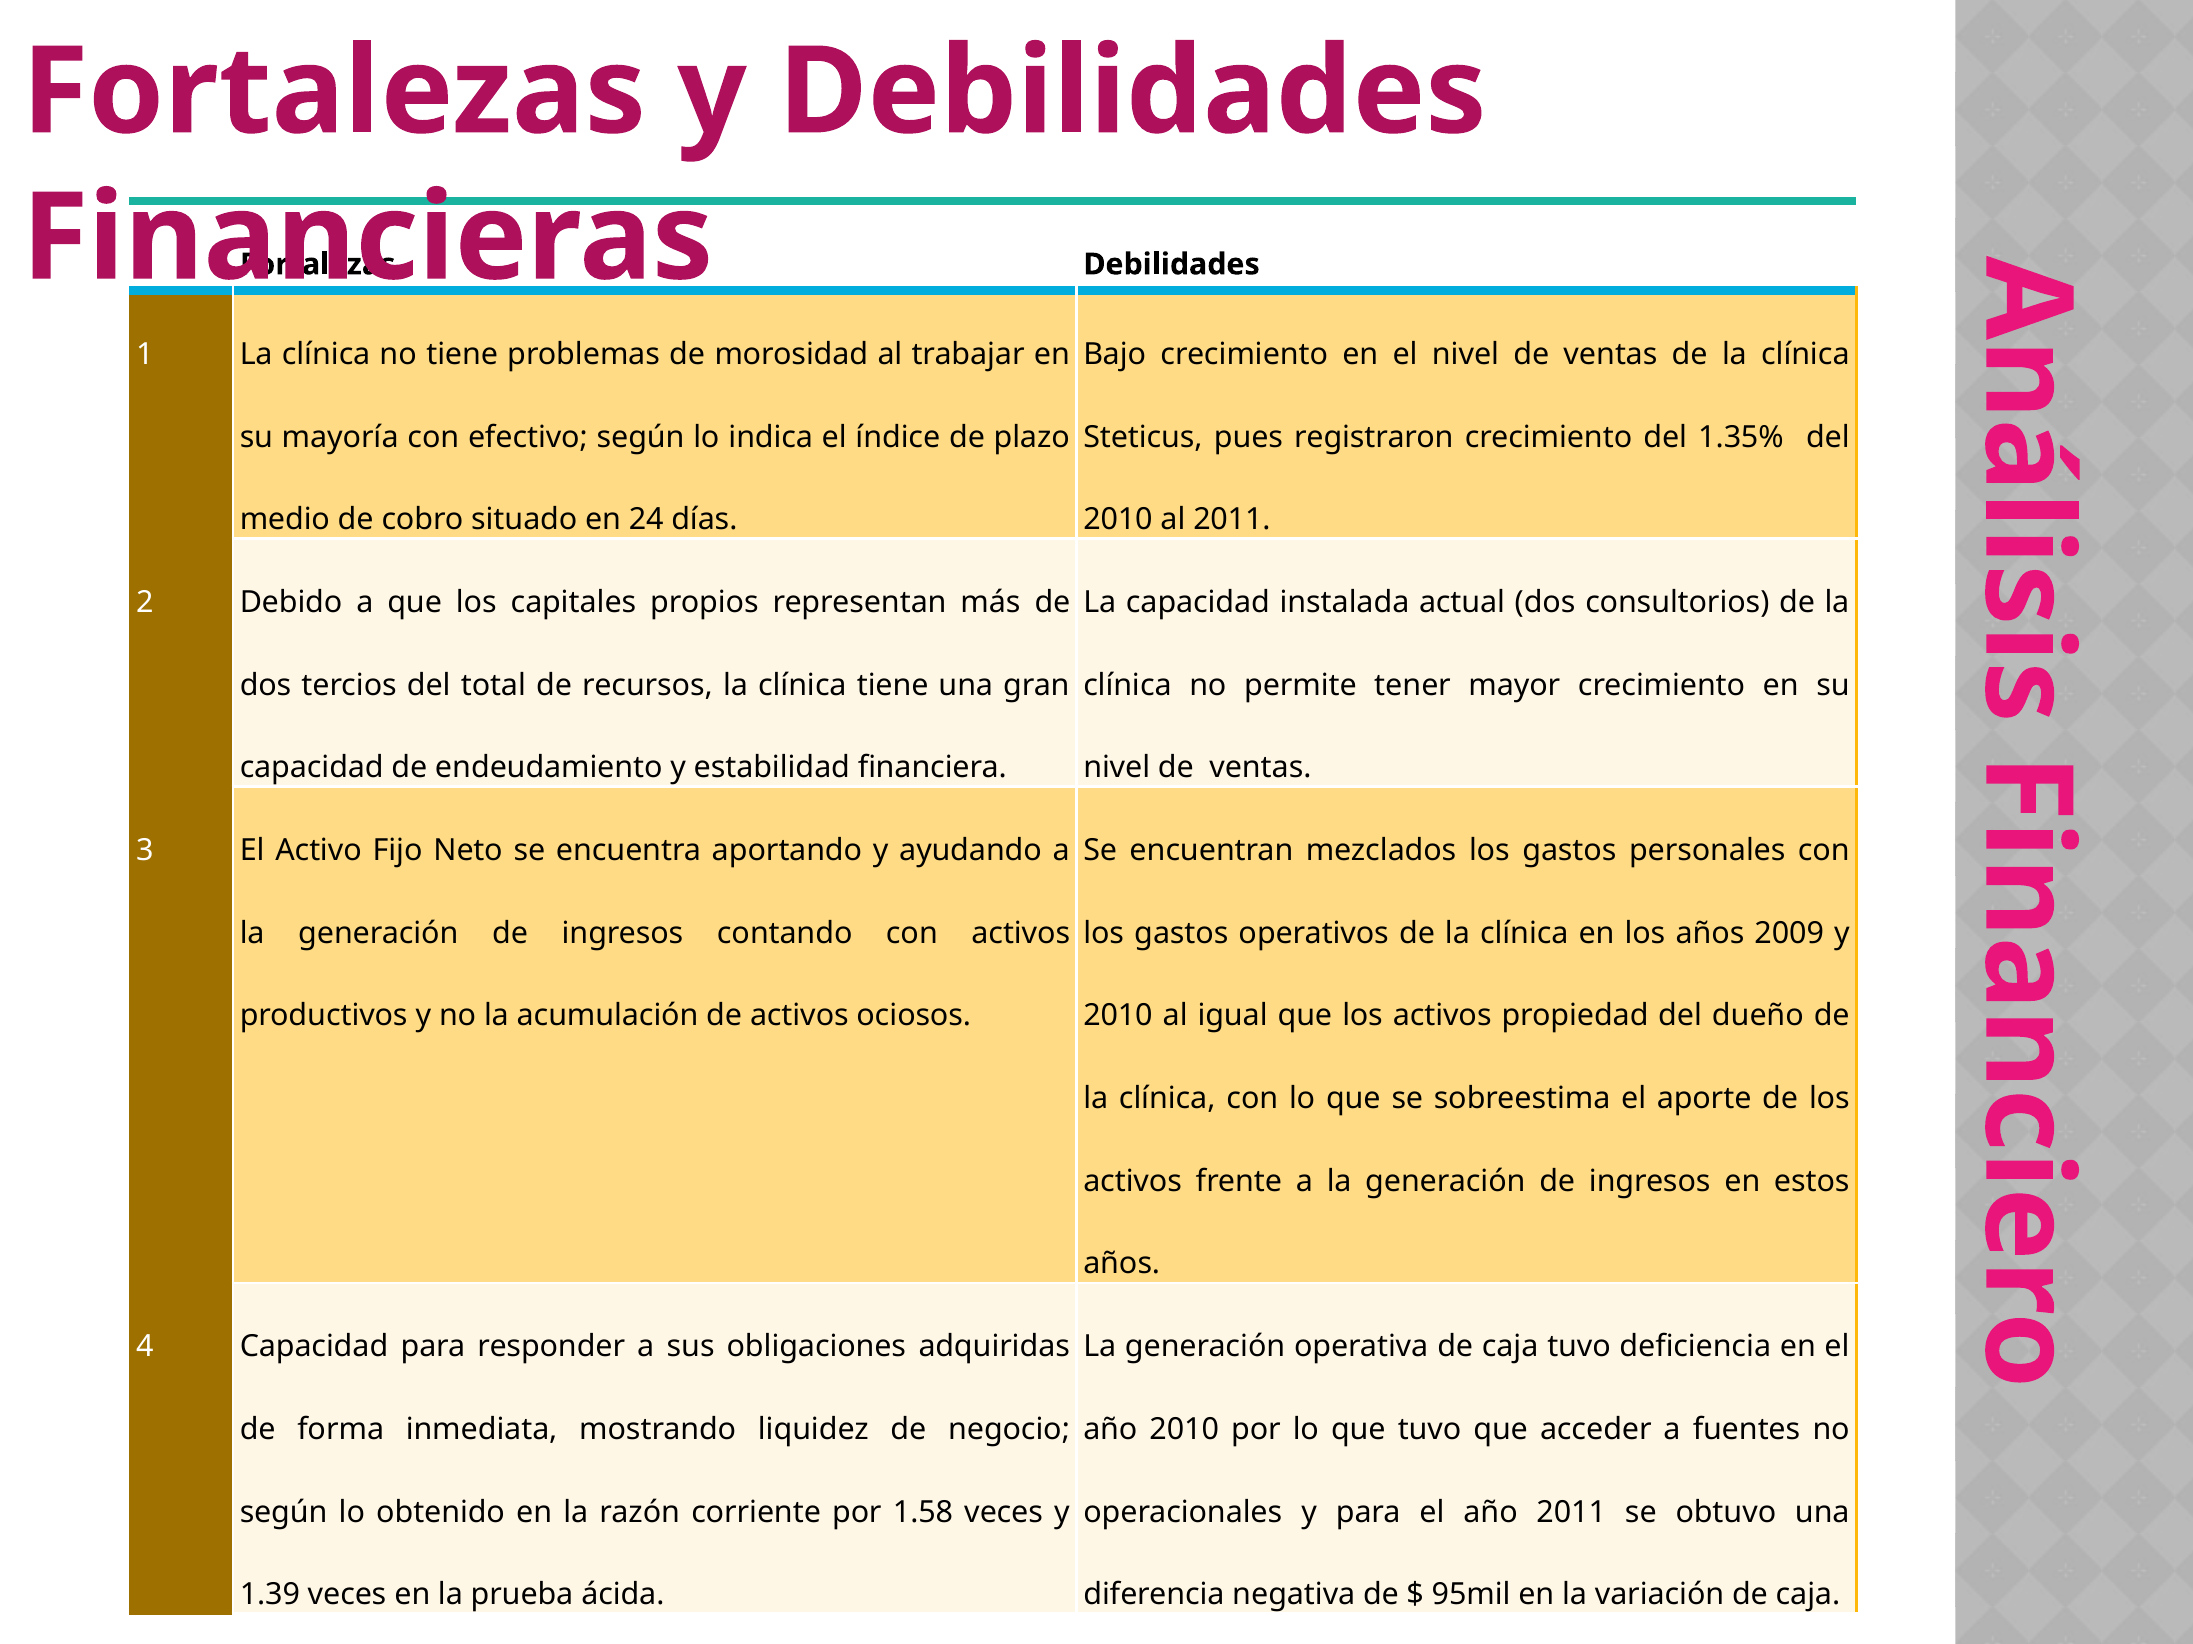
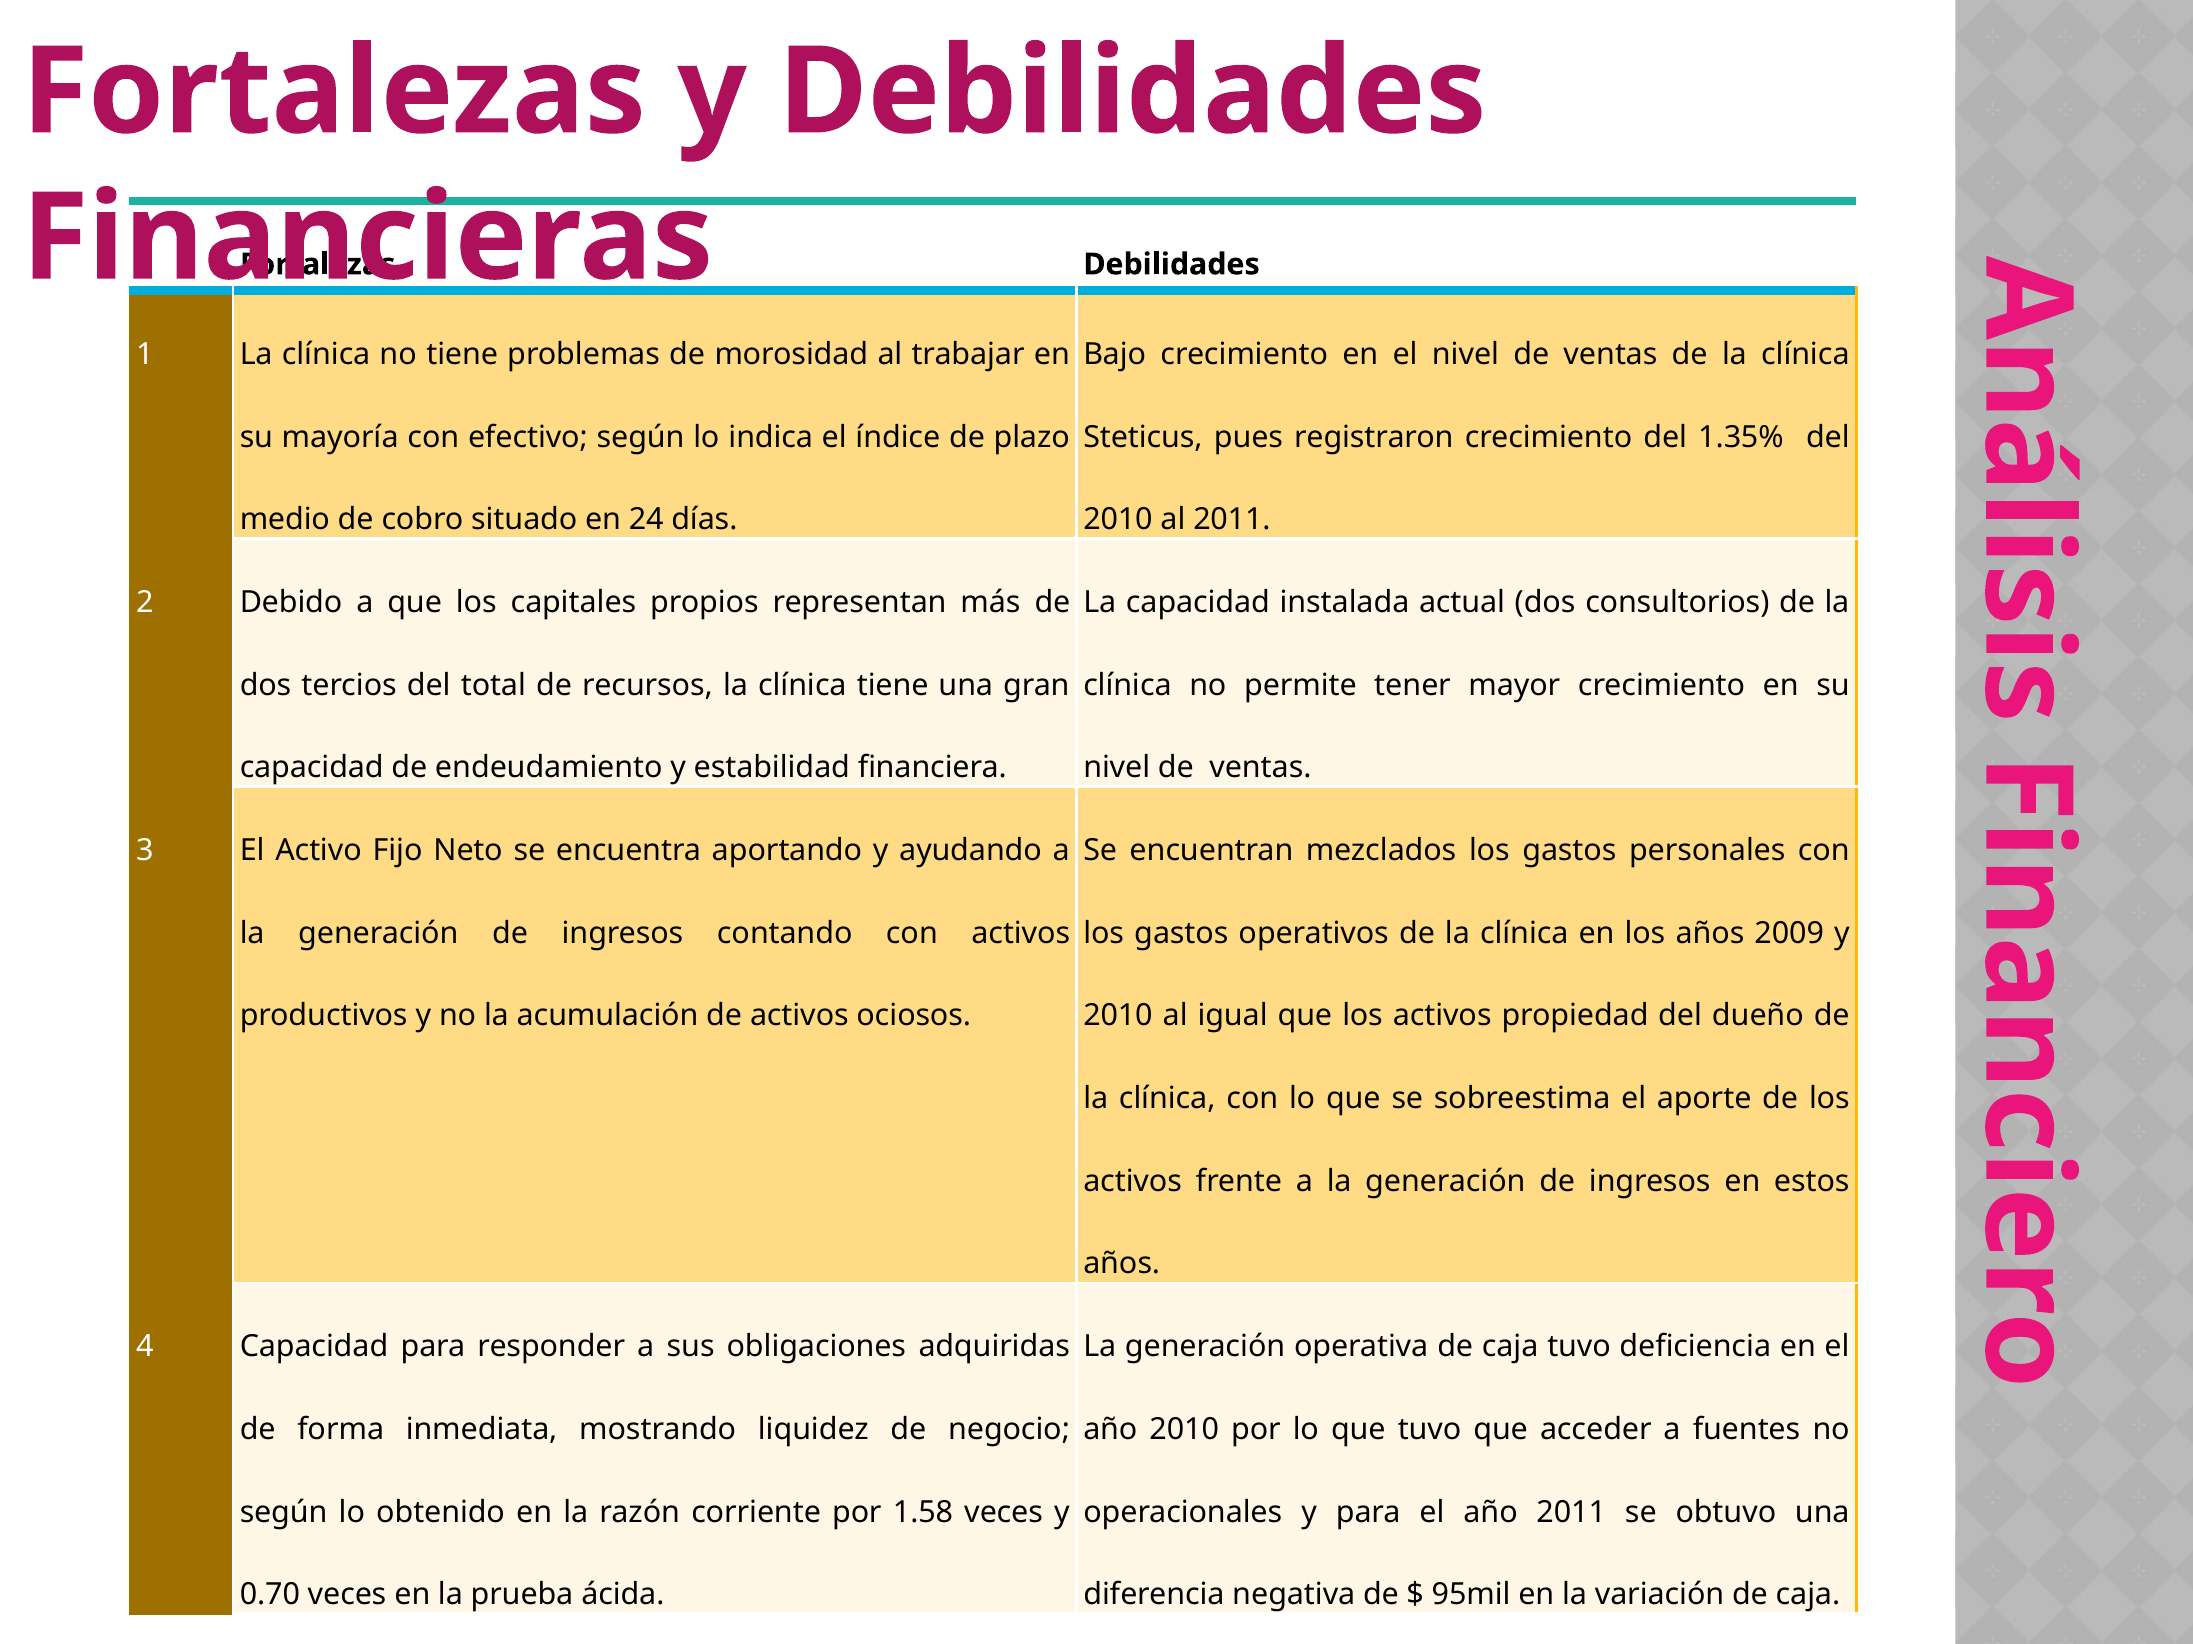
1.39: 1.39 -> 0.70
